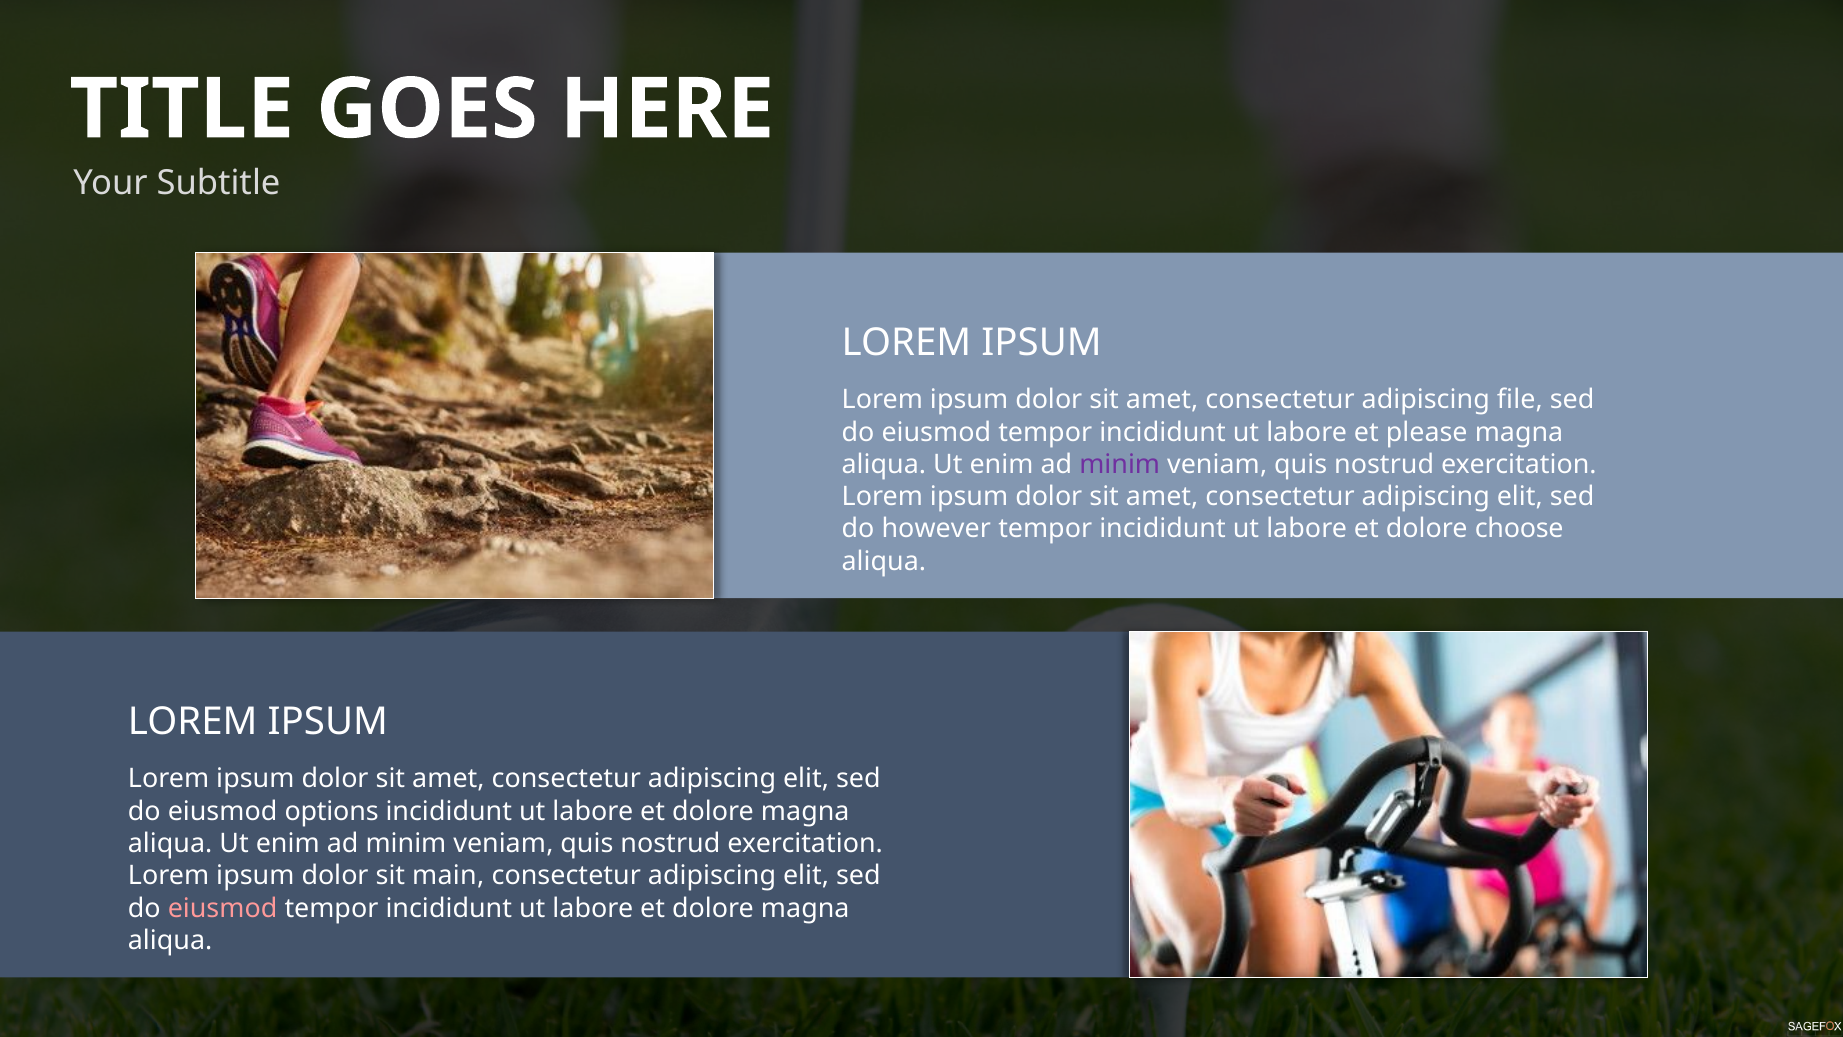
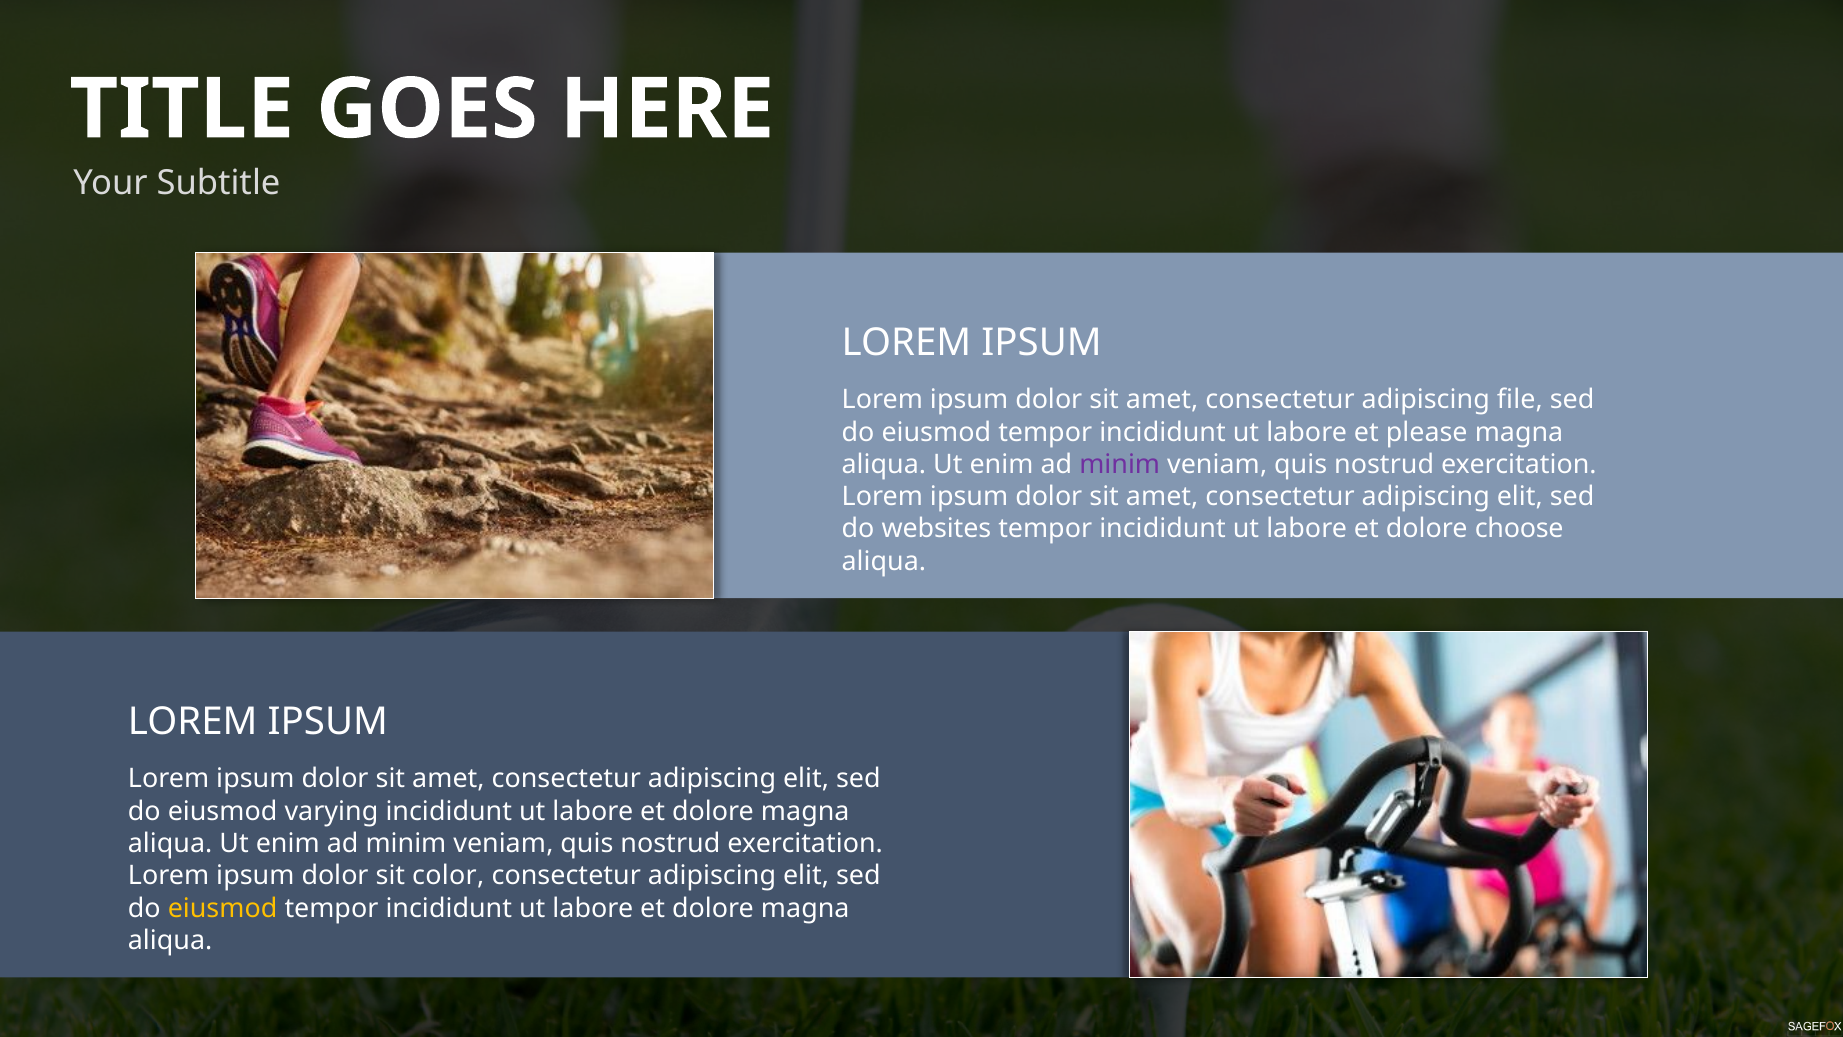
however: however -> websites
options: options -> varying
main: main -> color
eiusmod at (223, 908) colour: pink -> yellow
